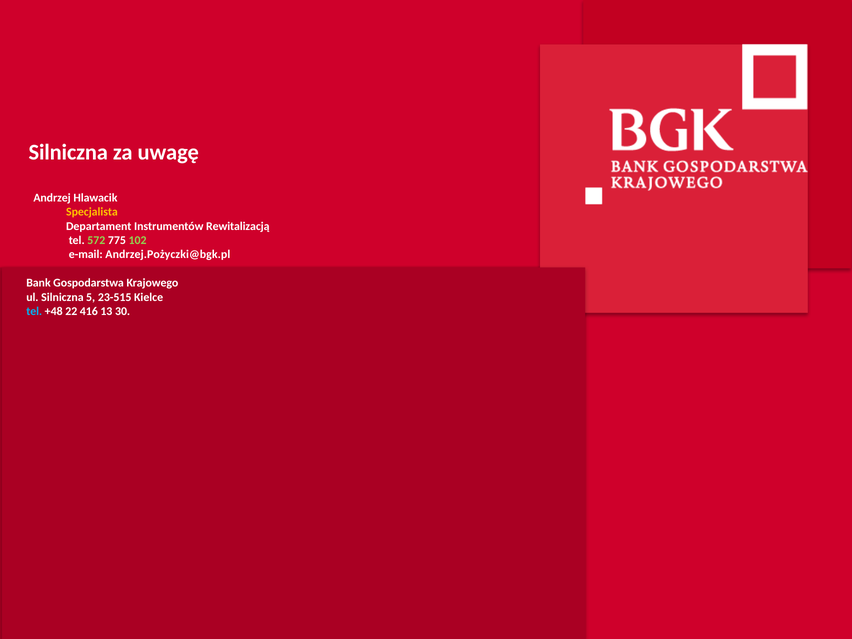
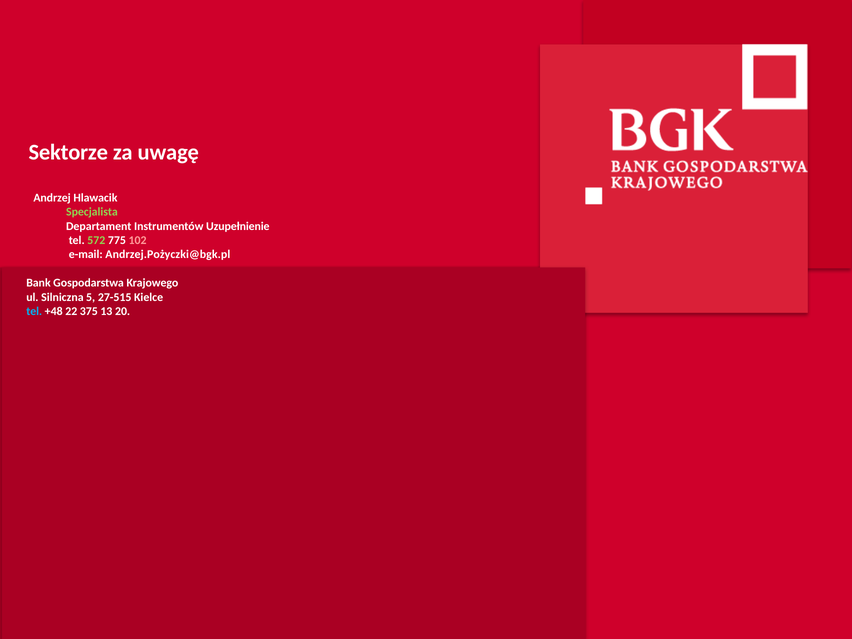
Silniczna at (68, 152): Silniczna -> Sektorze
Specjalista colour: yellow -> light green
Rewitalizacją: Rewitalizacją -> Uzupełnienie
102 colour: light green -> pink
23-515: 23-515 -> 27-515
416: 416 -> 375
30: 30 -> 20
